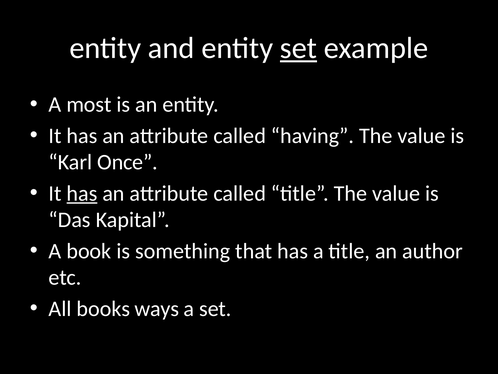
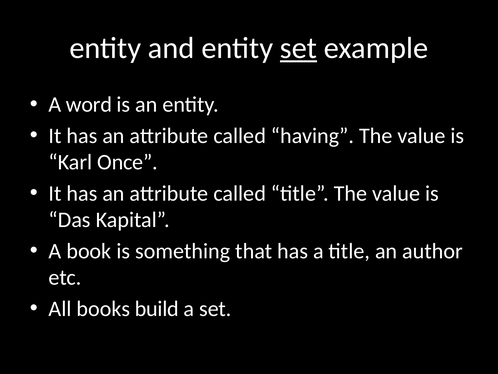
most: most -> word
has at (82, 193) underline: present -> none
ways: ways -> build
